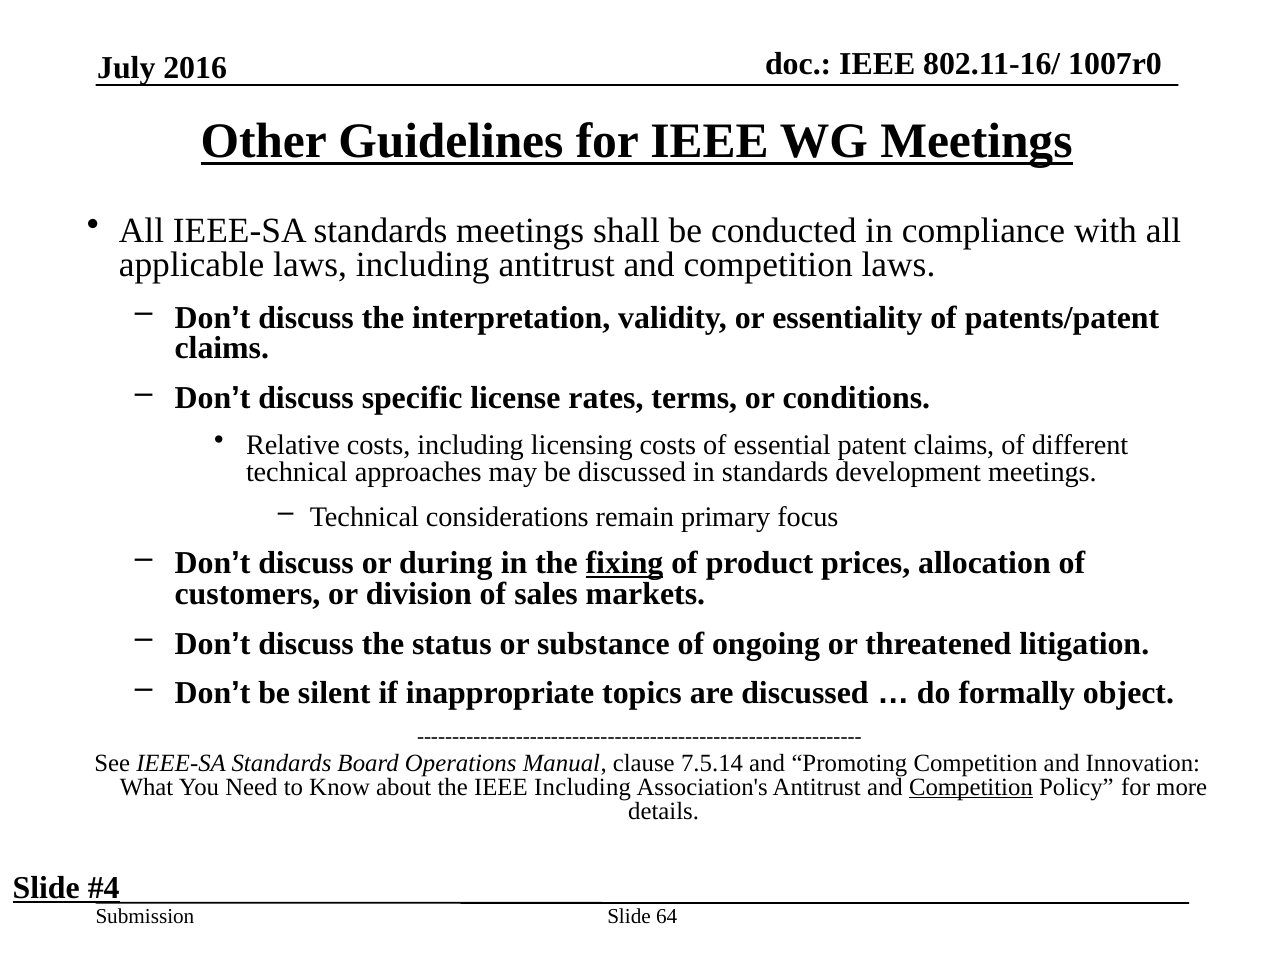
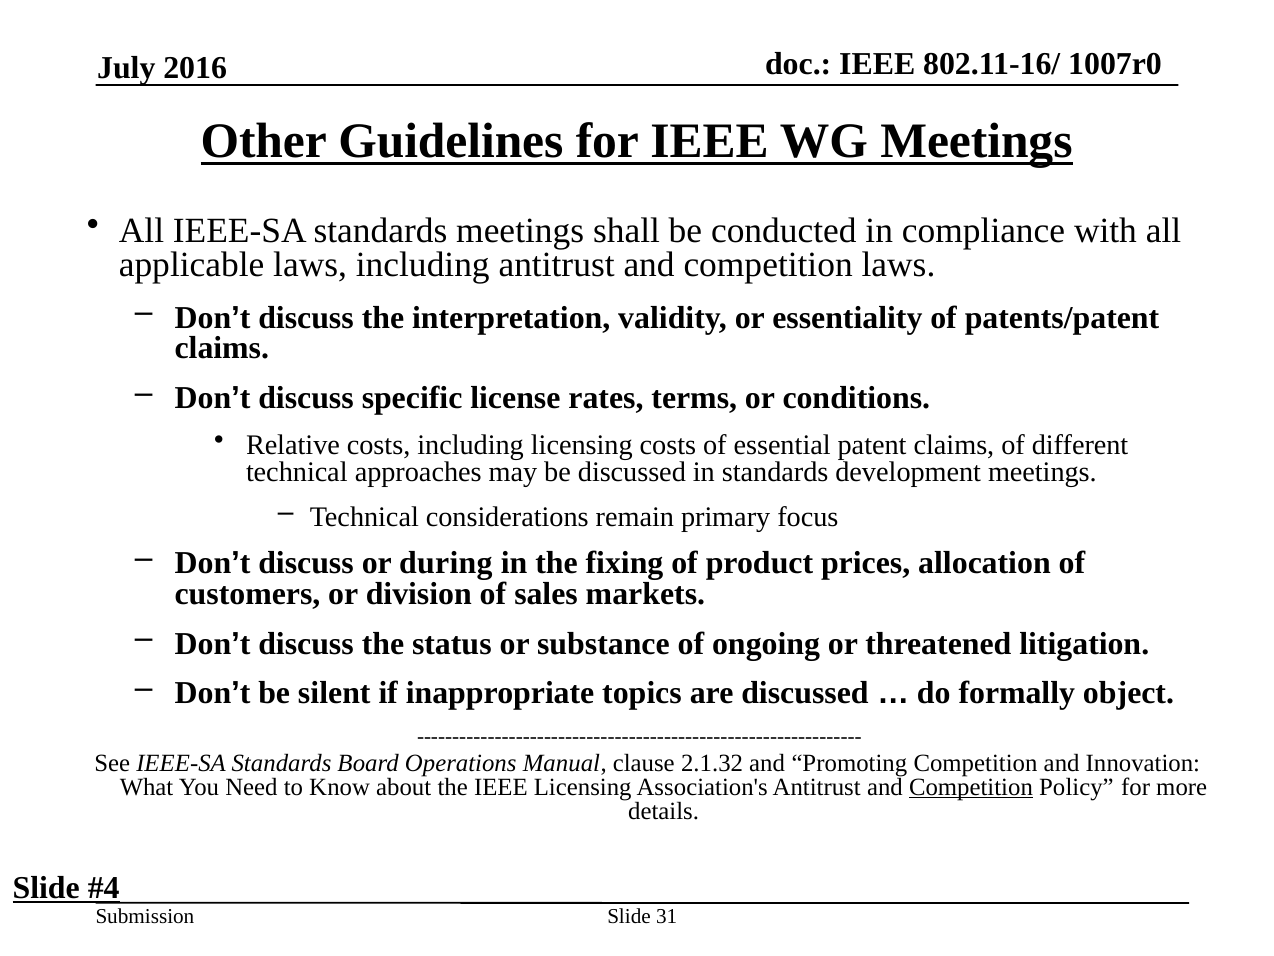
fixing underline: present -> none
7.5.14: 7.5.14 -> 2.1.32
IEEE Including: Including -> Licensing
64: 64 -> 31
